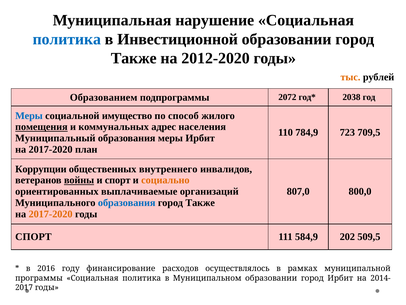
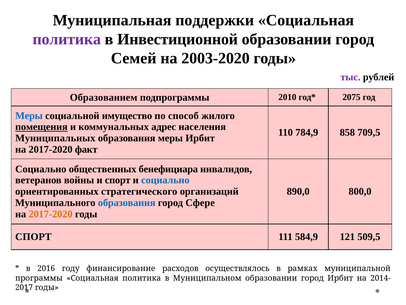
нарушение: нарушение -> поддержки
политика at (67, 39) colour: blue -> purple
Также at (134, 58): Также -> Семей
2012-2020: 2012-2020 -> 2003-2020
тыс colour: orange -> purple
2072: 2072 -> 2010
2038: 2038 -> 2075
723: 723 -> 858
Муниципальный: Муниципальный -> Муниципальных
план: план -> факт
Коррупции at (41, 169): Коррупции -> Социально
внутреннего: внутреннего -> бенефициара
войны underline: present -> none
социально at (165, 180) colour: orange -> blue
выплачиваемые: выплачиваемые -> стратегического
807,0: 807,0 -> 890,0
Также at (200, 202): Также -> Сфере
202: 202 -> 121
